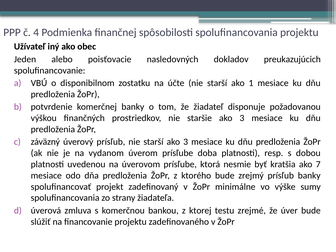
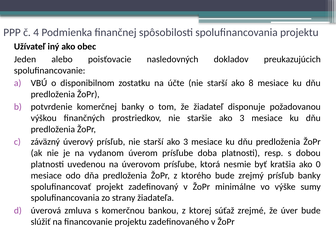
1: 1 -> 8
7: 7 -> 0
testu: testu -> súťaž
